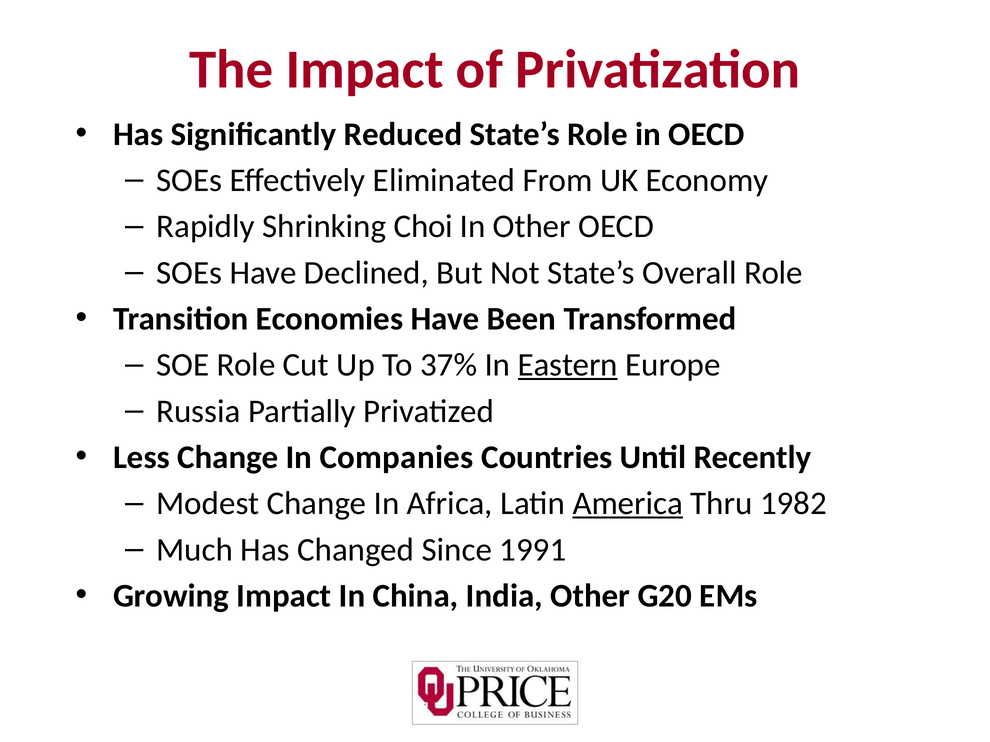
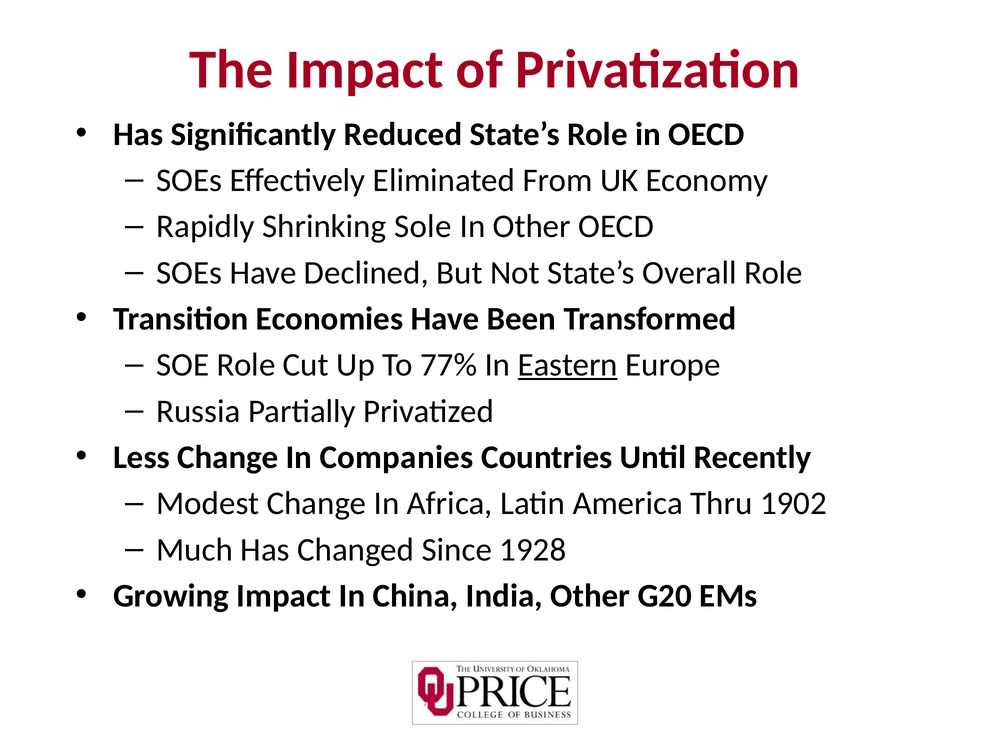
Choi: Choi -> Sole
37%: 37% -> 77%
America underline: present -> none
1982: 1982 -> 1902
1991: 1991 -> 1928
